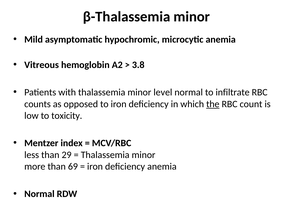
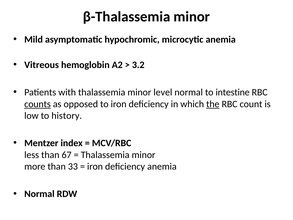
3.8: 3.8 -> 3.2
infiltrate: infiltrate -> intestine
counts underline: none -> present
toxicity: toxicity -> history
29: 29 -> 67
69: 69 -> 33
